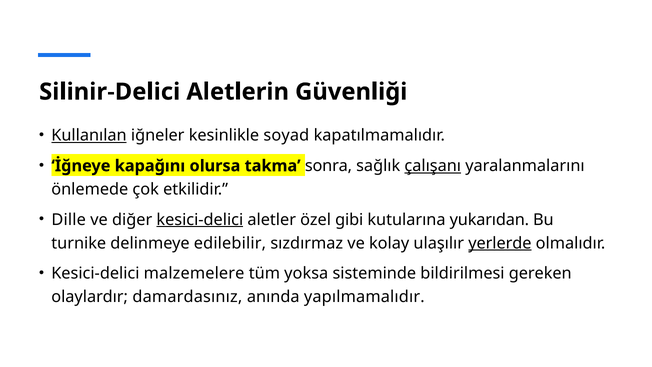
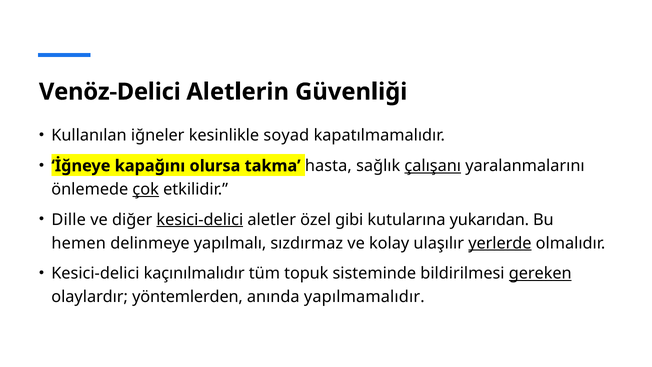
Silinir-Delici: Silinir-Delici -> Venöz-Delici
Kullanılan underline: present -> none
sonra: sonra -> hasta
çok underline: none -> present
turnike: turnike -> hemen
edilebilir: edilebilir -> yapılmalı
malzemelere: malzemelere -> kaçınılmalıdır
yoksa: yoksa -> topuk
gereken underline: none -> present
damardasınız: damardasınız -> yöntemlerden
